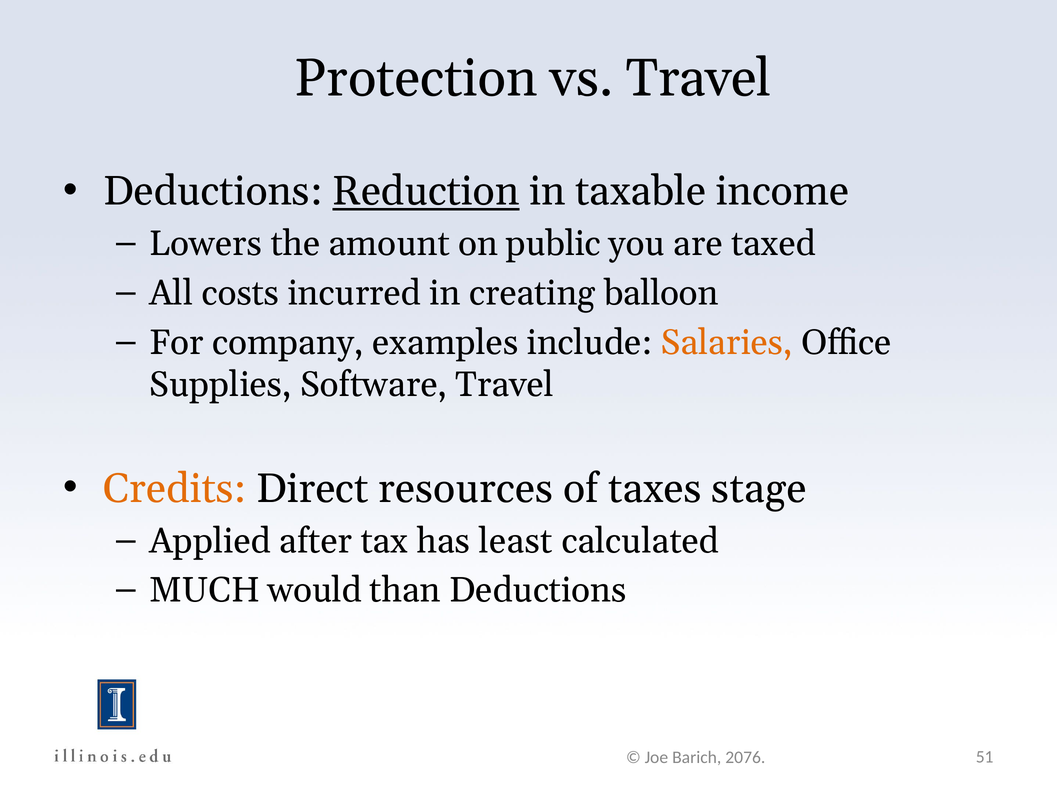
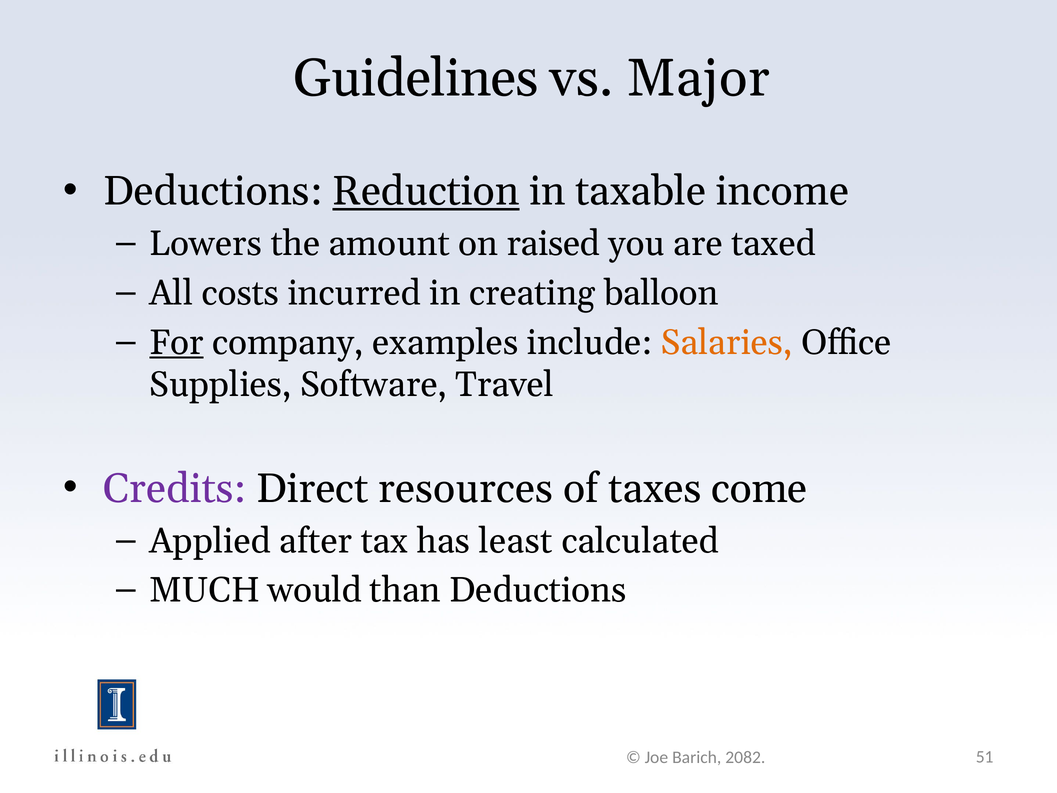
Protection: Protection -> Guidelines
vs Travel: Travel -> Major
public: public -> raised
For underline: none -> present
Credits colour: orange -> purple
stage: stage -> come
2076: 2076 -> 2082
